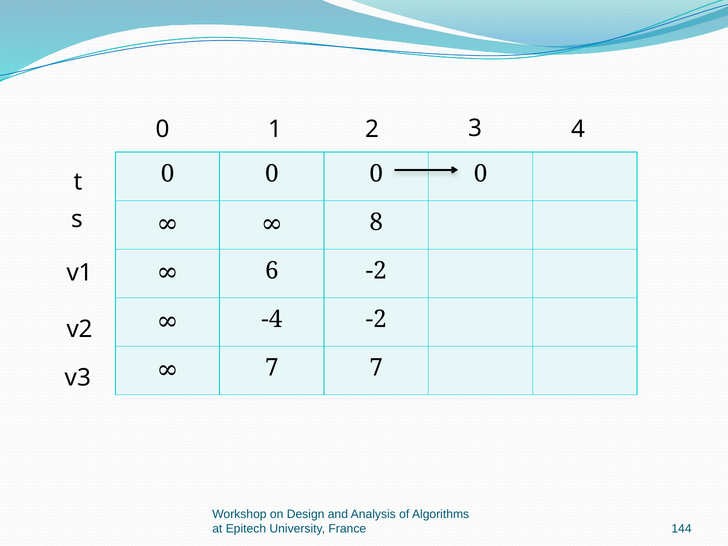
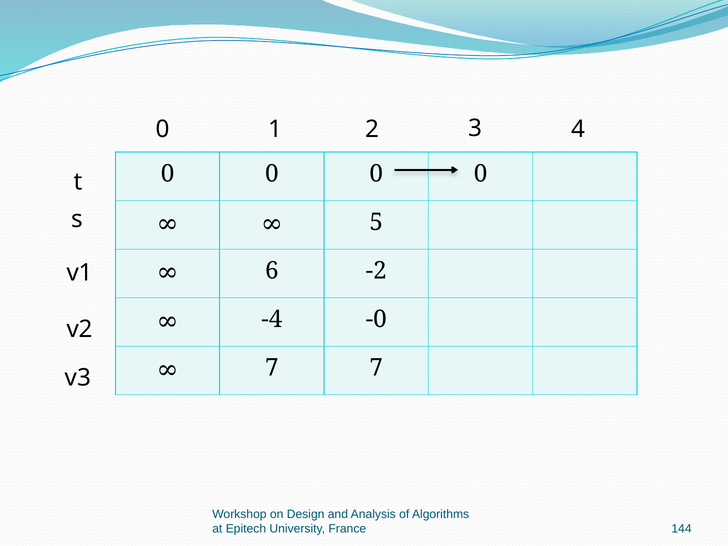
8: 8 -> 5
-4 -2: -2 -> -0
